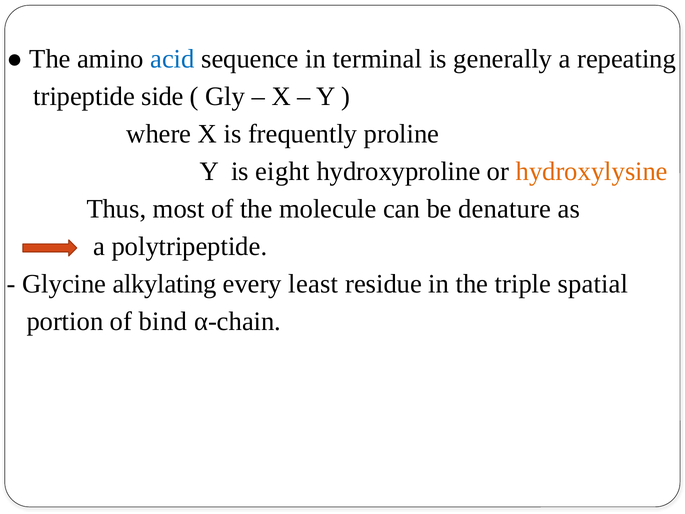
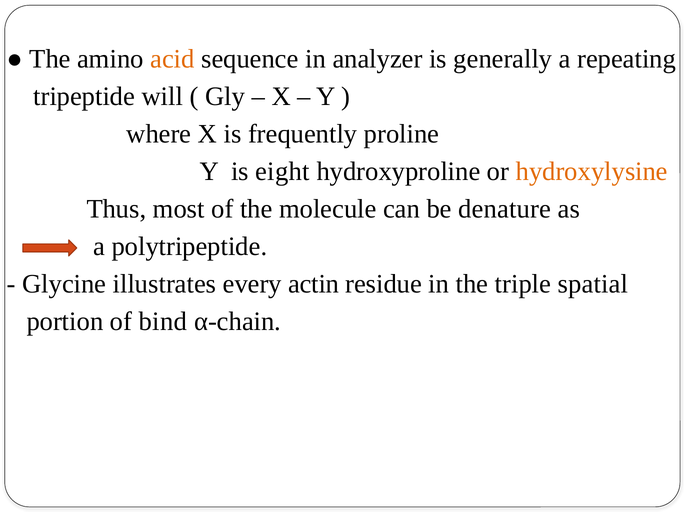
acid colour: blue -> orange
terminal: terminal -> analyzer
side: side -> will
alkylating: alkylating -> illustrates
least: least -> actin
